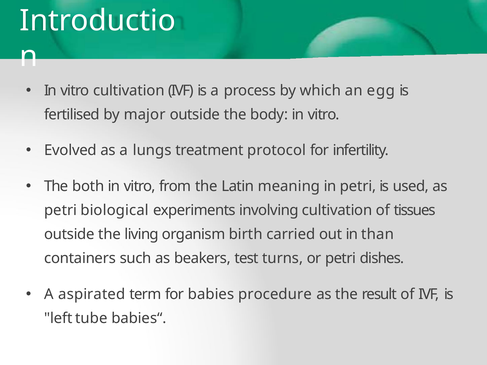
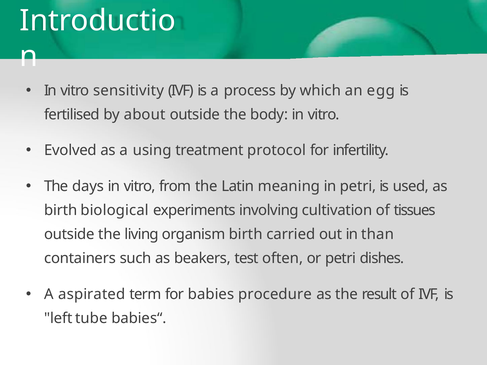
vitro cultivation: cultivation -> sensitivity
major: major -> about
lungs: lungs -> using
both: both -> days
petri at (61, 210): petri -> birth
turns: turns -> often
